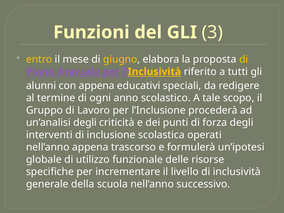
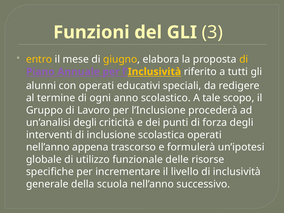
con appena: appena -> operati
